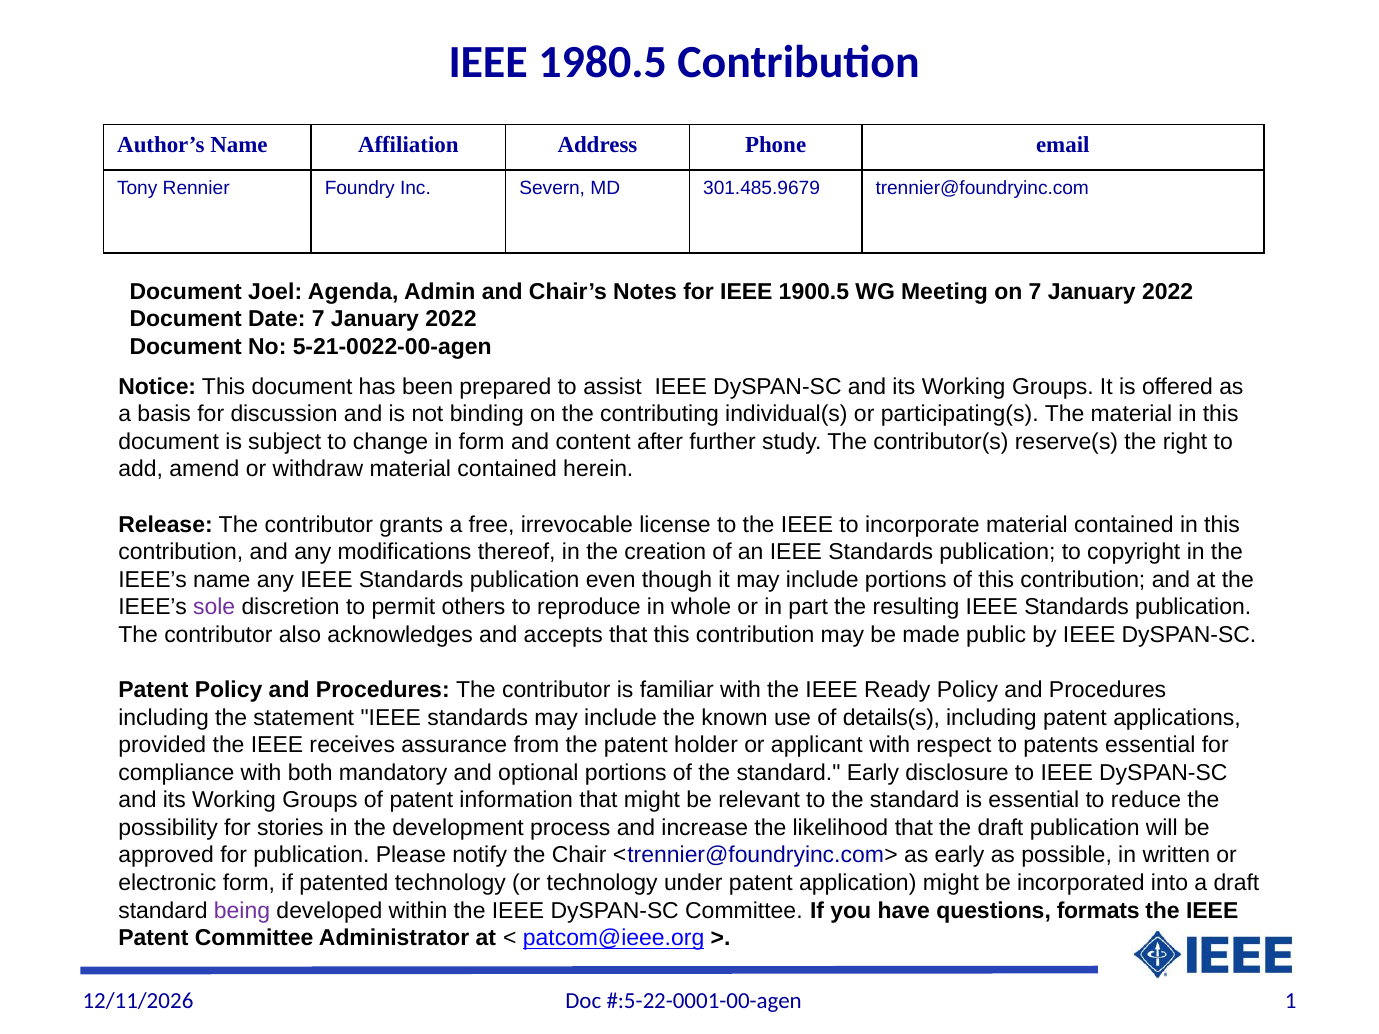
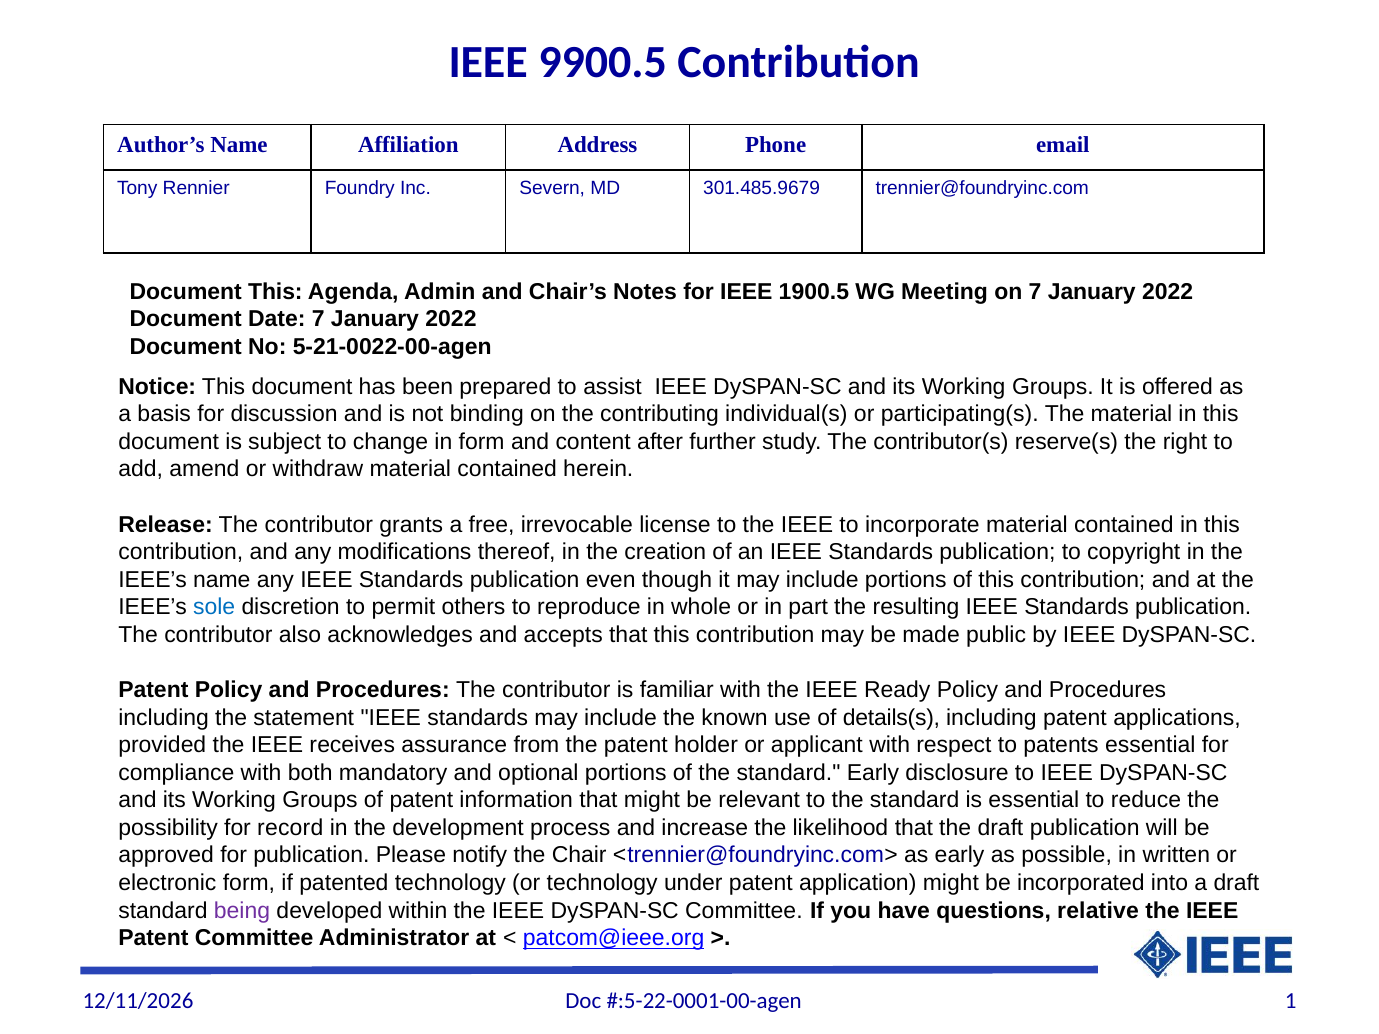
1980.5: 1980.5 -> 9900.5
Document Joel: Joel -> This
sole colour: purple -> blue
stories: stories -> record
formats: formats -> relative
